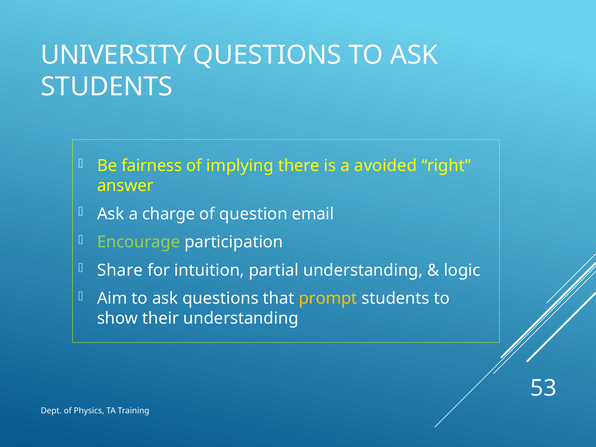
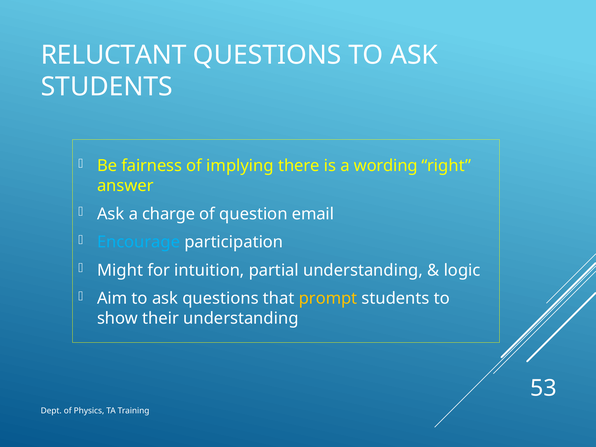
UNIVERSITY: UNIVERSITY -> RELUCTANT
avoided: avoided -> wording
Encourage colour: light green -> light blue
Share: Share -> Might
